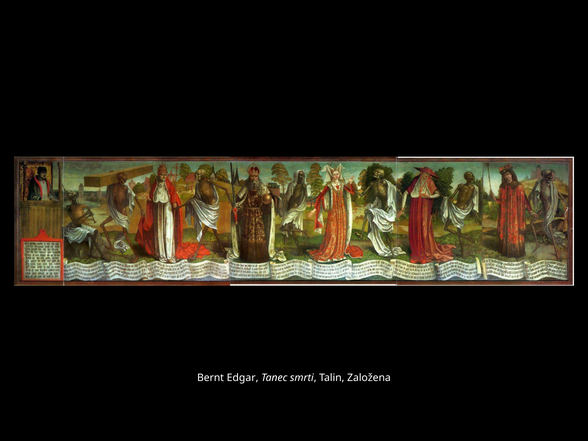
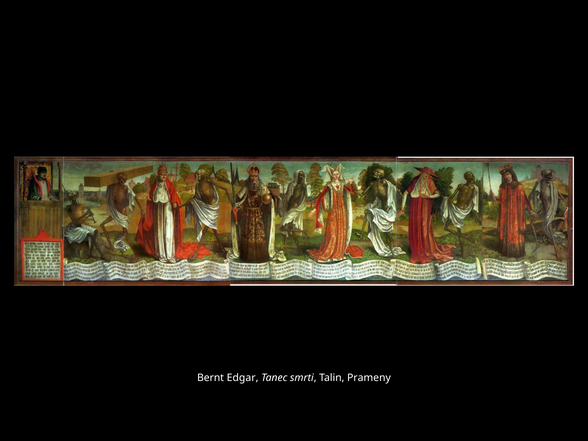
Založena: Založena -> Prameny
